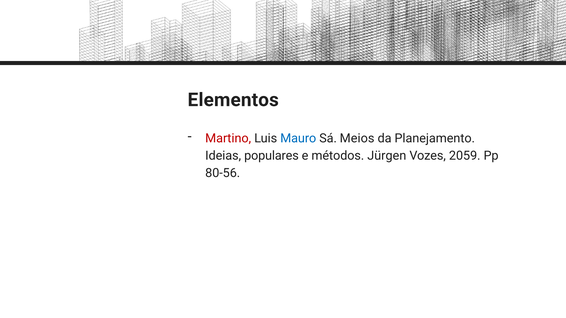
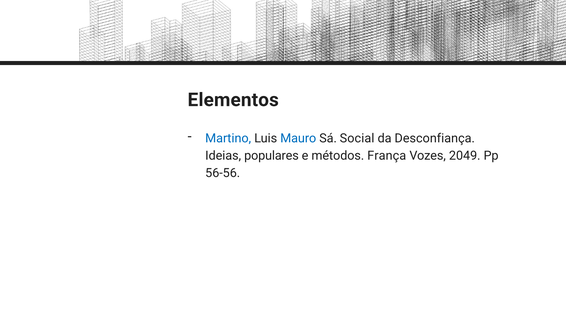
Martino colour: red -> blue
Meios: Meios -> Social
Planejamento: Planejamento -> Desconfiança
Jürgen: Jürgen -> França
2059: 2059 -> 2049
80-56: 80-56 -> 56-56
